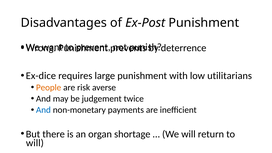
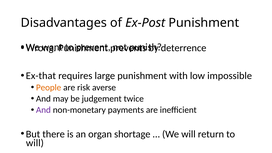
Ex-dice: Ex-dice -> Ex-that
utilitarians: utilitarians -> impossible
And at (43, 110) colour: blue -> purple
